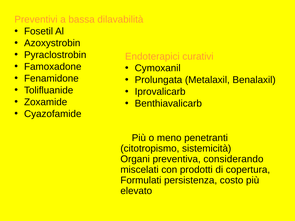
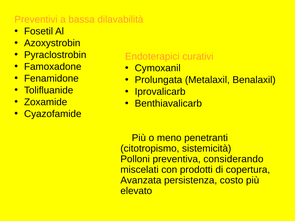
Organi: Organi -> Polloni
Formulati: Formulati -> Avanzata
